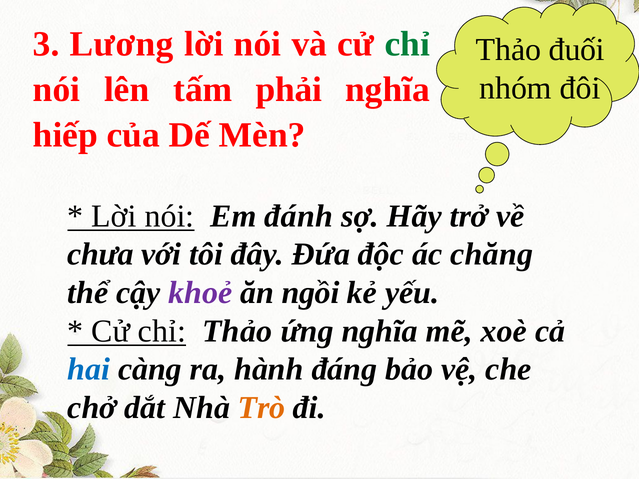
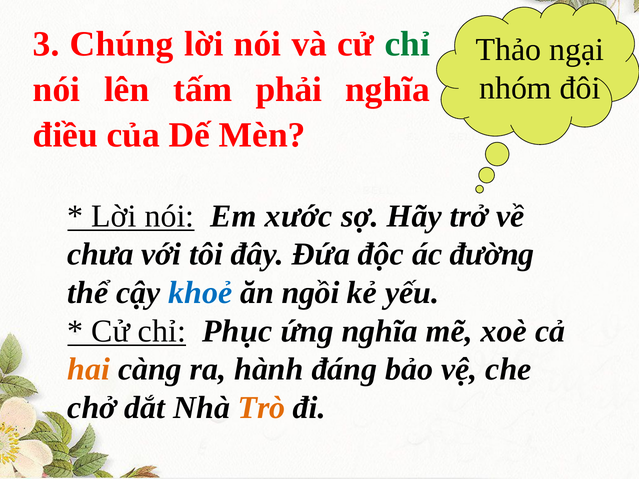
Lương: Lương -> Chúng
đuối: đuối -> ngại
hiếp: hiếp -> điều
đánh: đánh -> xước
chăng: chăng -> đường
khoẻ colour: purple -> blue
chỉ Thảo: Thảo -> Phục
hai colour: blue -> orange
